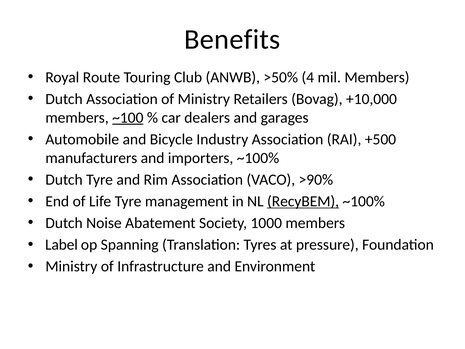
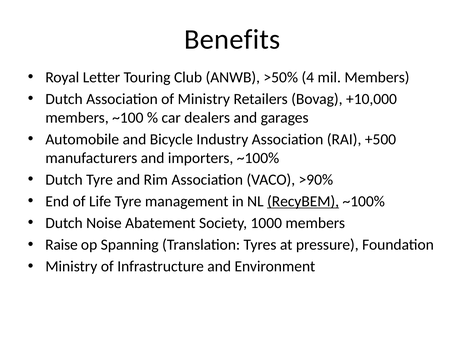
Route: Route -> Letter
~100 underline: present -> none
Label: Label -> Raise
